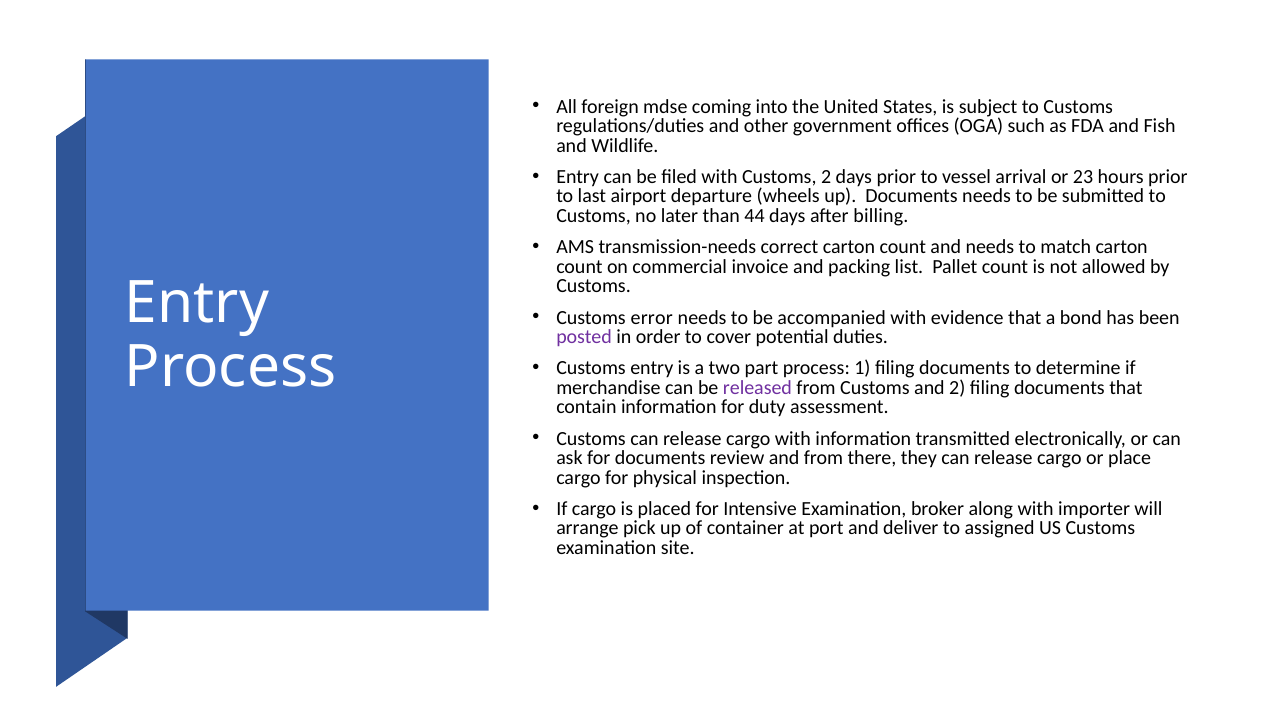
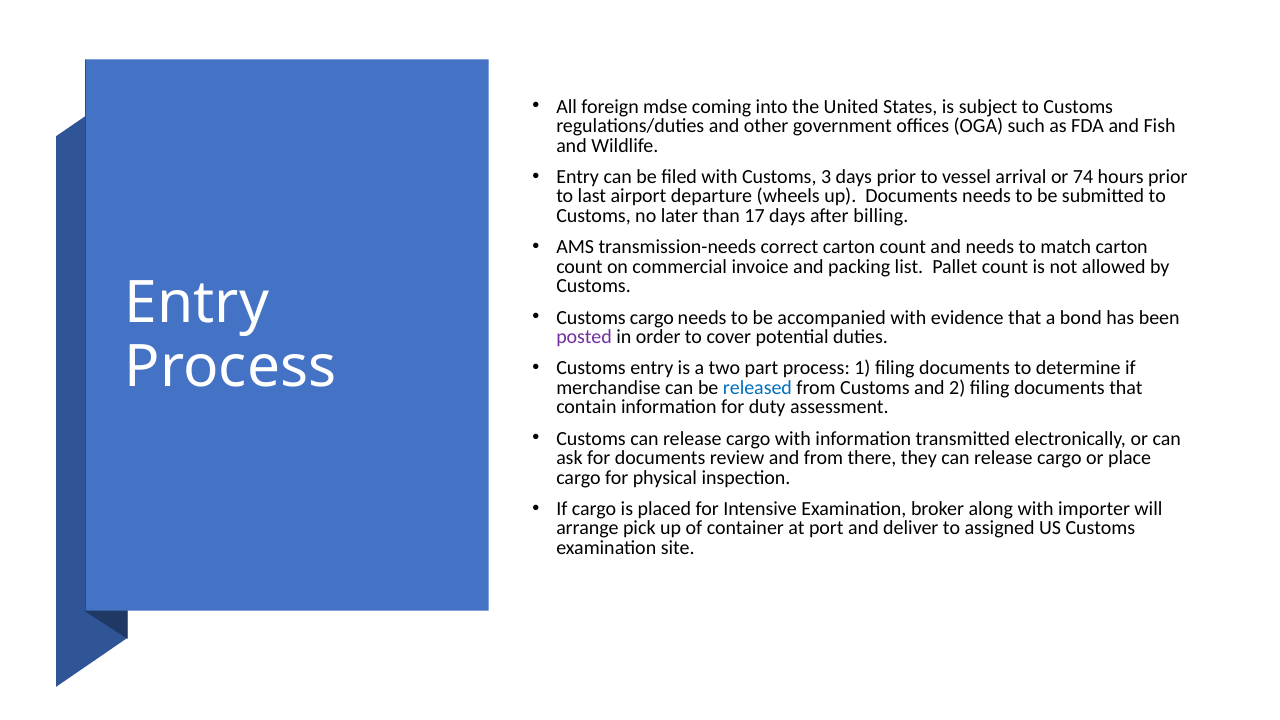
Customs 2: 2 -> 3
23: 23 -> 74
44: 44 -> 17
Customs error: error -> cargo
released colour: purple -> blue
